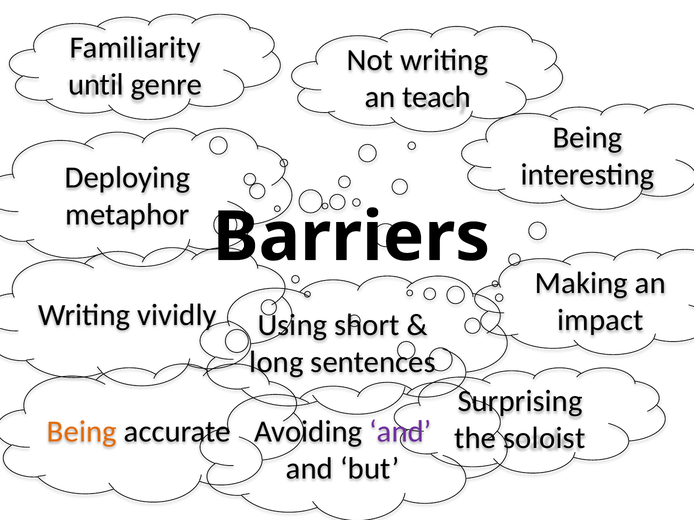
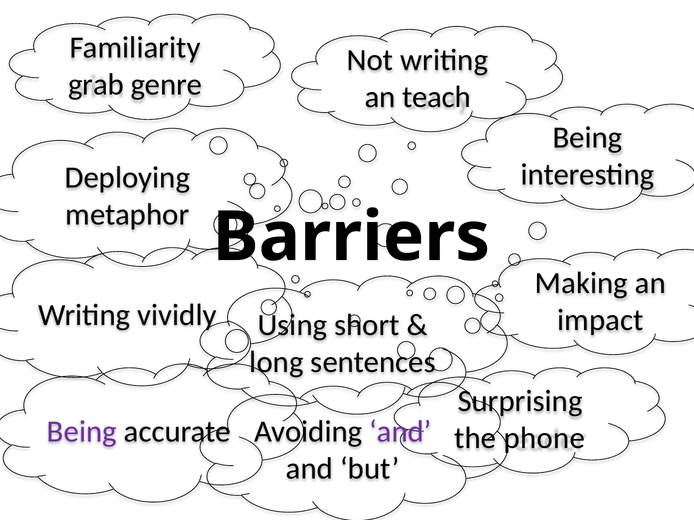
until: until -> grab
Being at (82, 432) colour: orange -> purple
soloist: soloist -> phone
